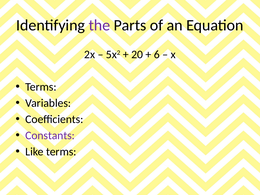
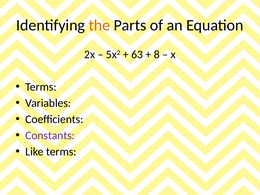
the colour: purple -> orange
20: 20 -> 63
6: 6 -> 8
